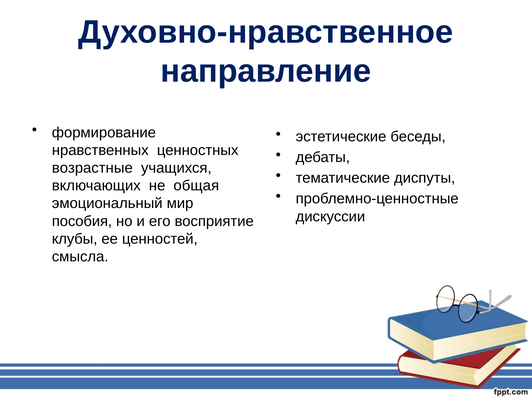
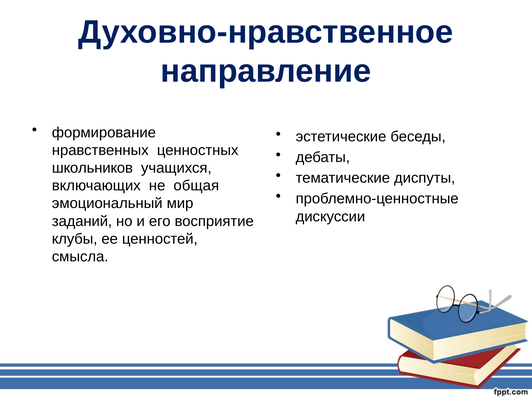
возрастные: возрастные -> школьников
пособия: пособия -> заданий
